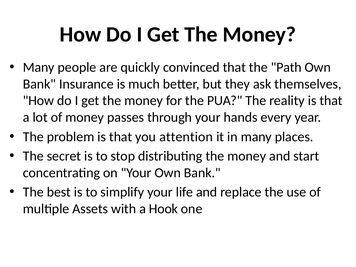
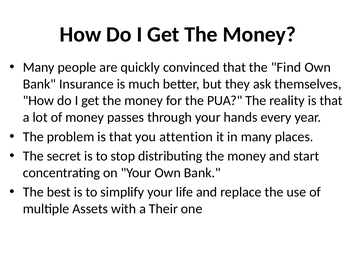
Path: Path -> Find
Hook: Hook -> Their
